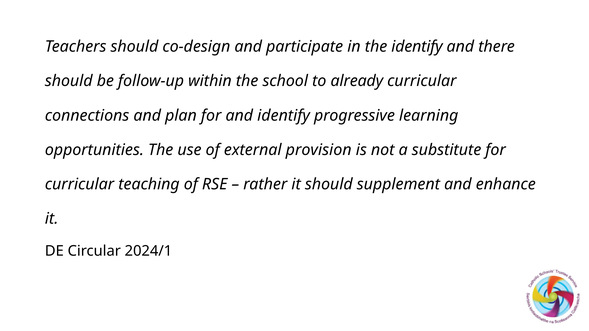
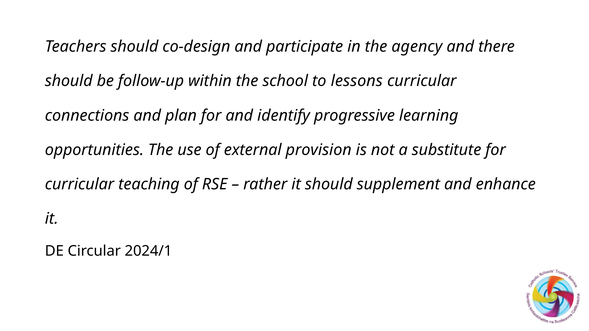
the identify: identify -> agency
already: already -> lessons
